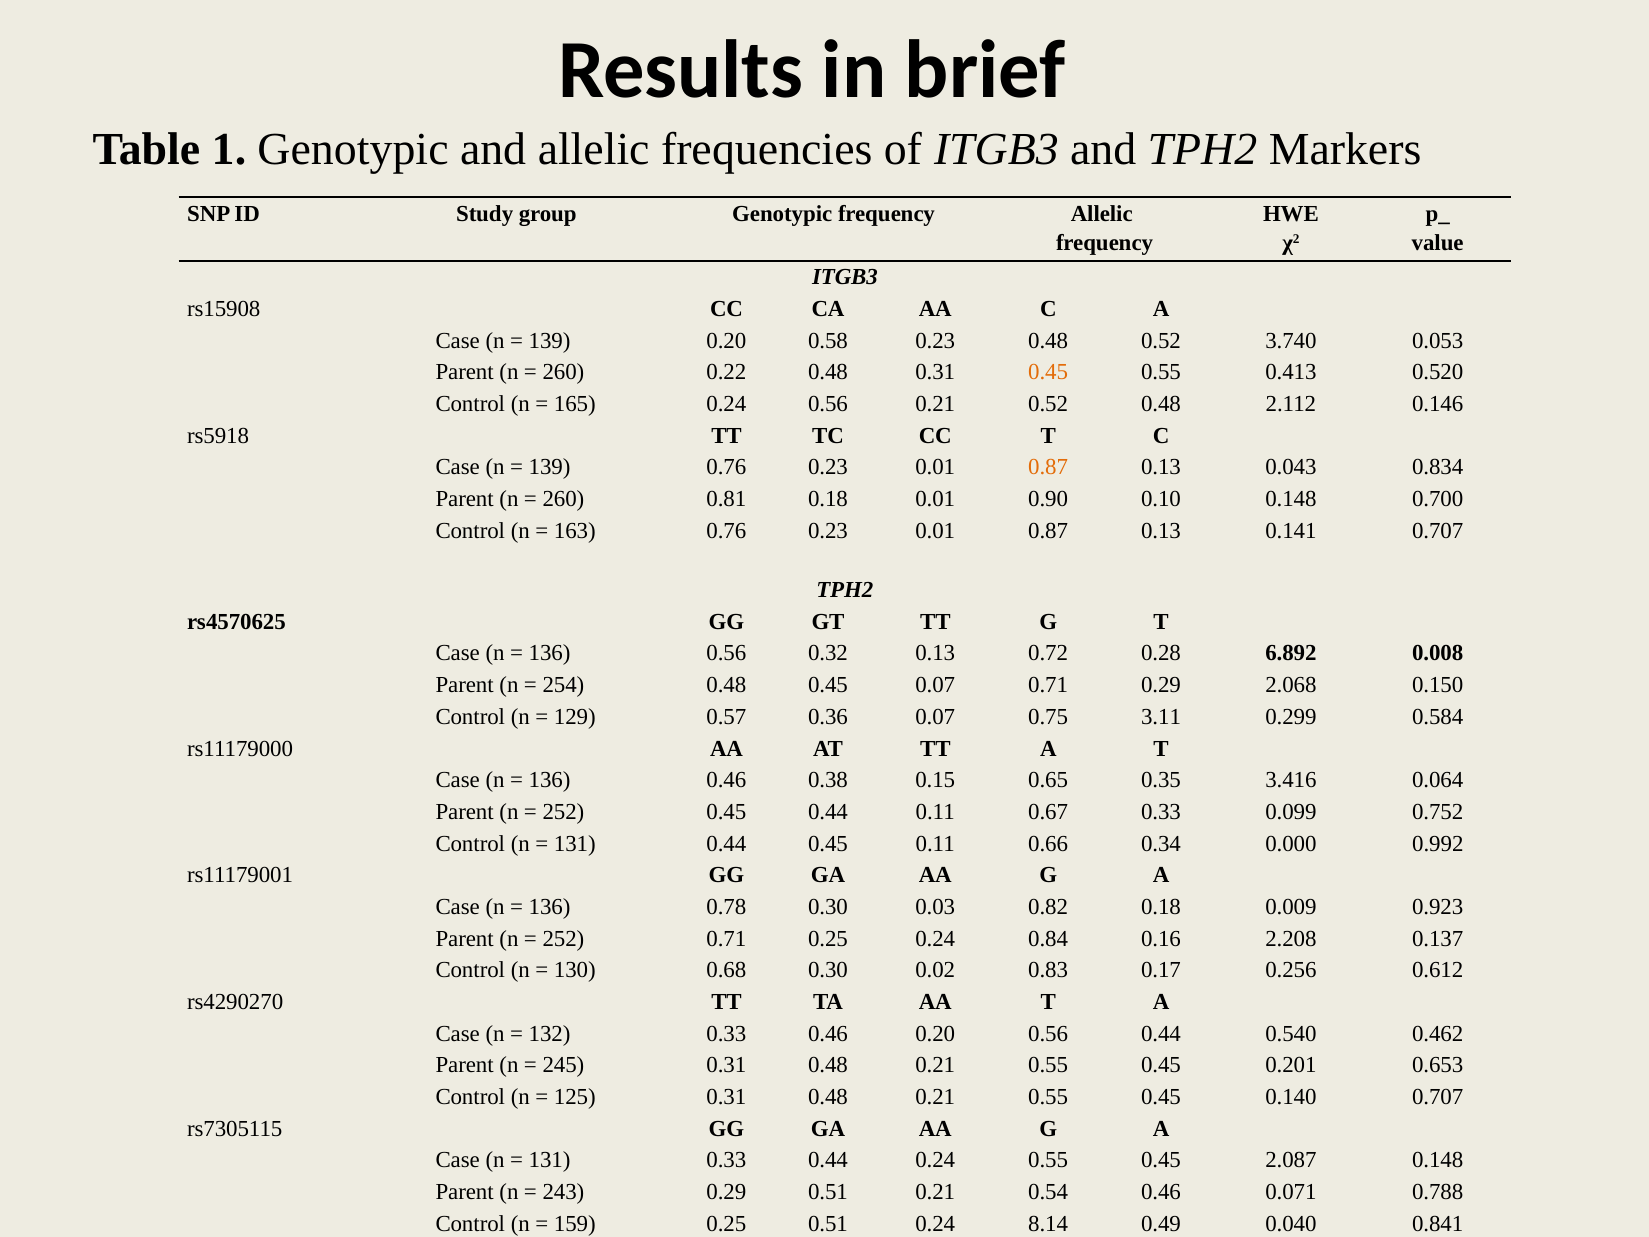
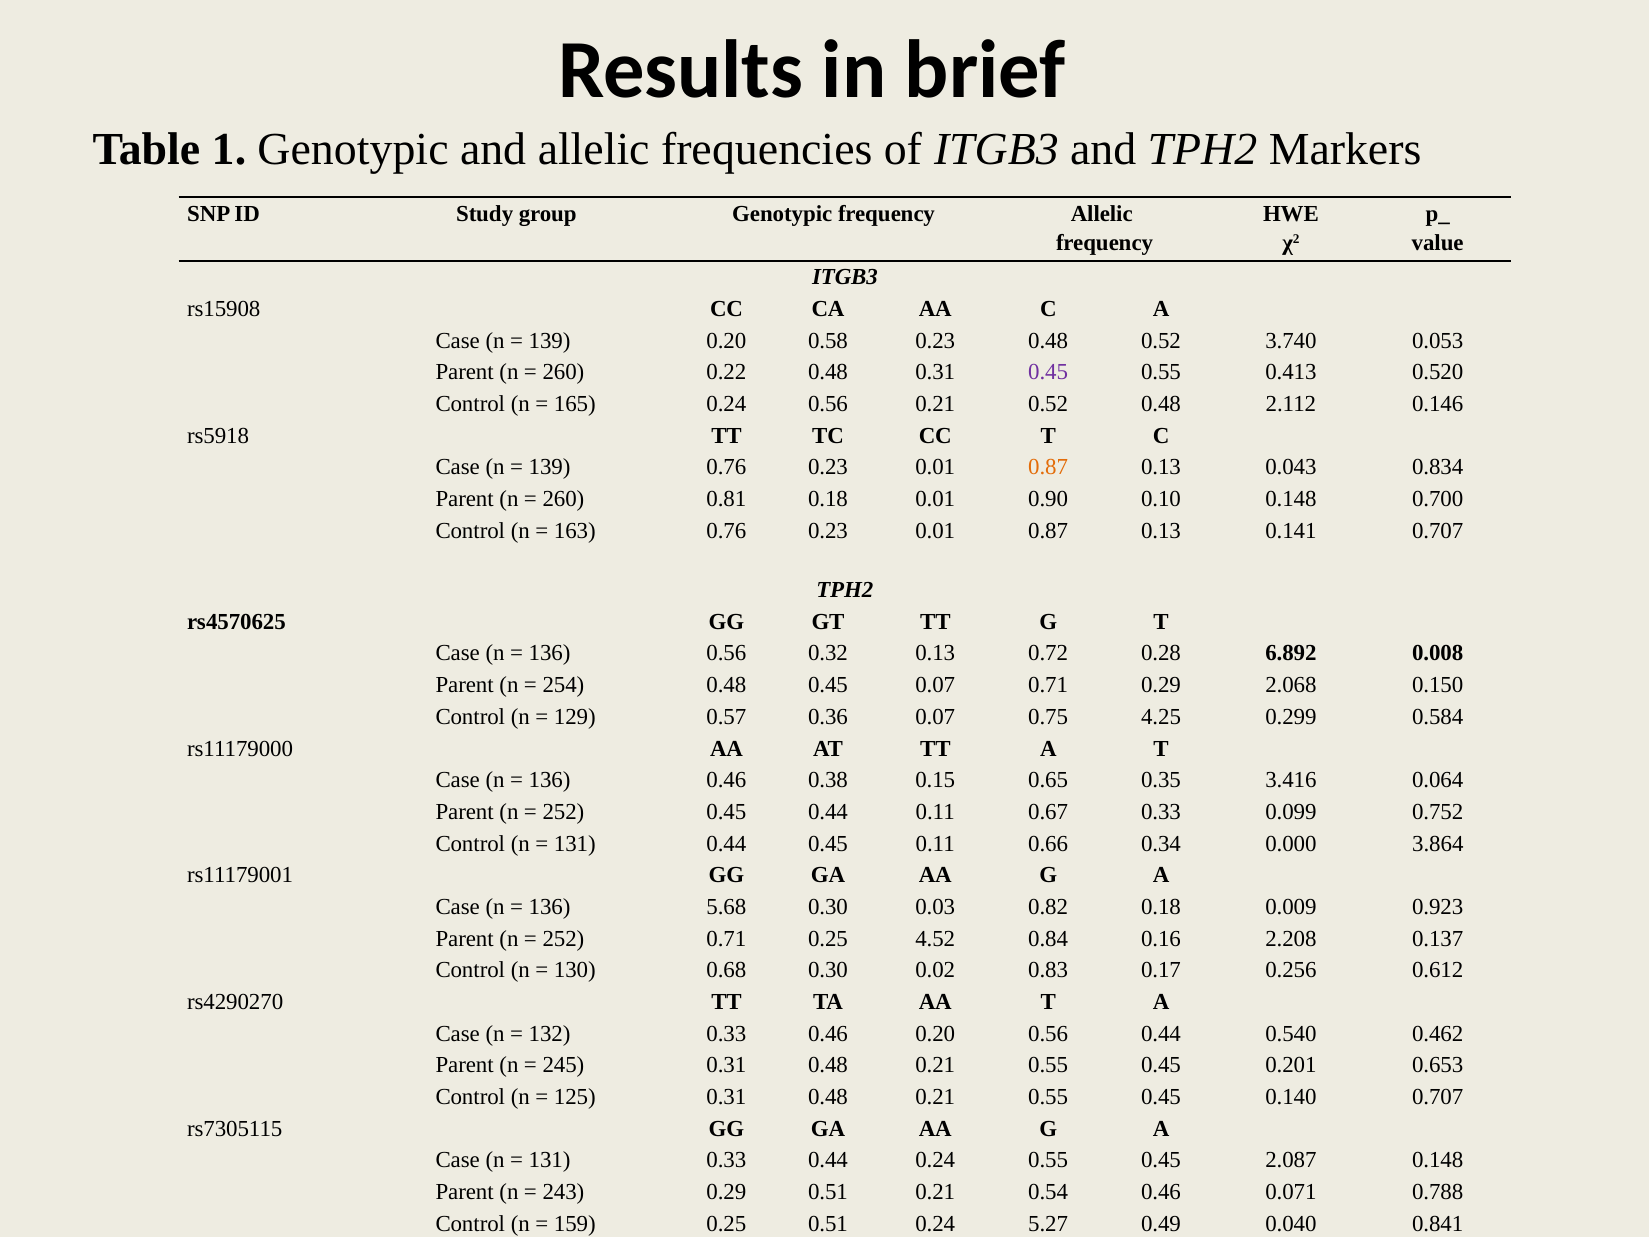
0.45 at (1048, 372) colour: orange -> purple
3.11: 3.11 -> 4.25
0.992: 0.992 -> 3.864
0.78: 0.78 -> 5.68
0.25 0.24: 0.24 -> 4.52
8.14: 8.14 -> 5.27
